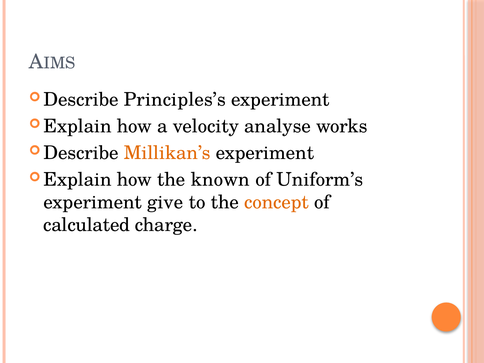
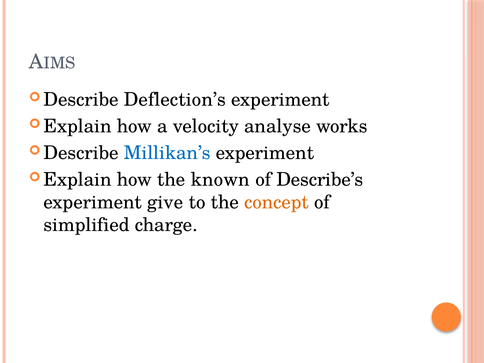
Principles’s: Principles’s -> Deflection’s
Millikan’s colour: orange -> blue
Uniform’s: Uniform’s -> Describe’s
calculated: calculated -> simplified
